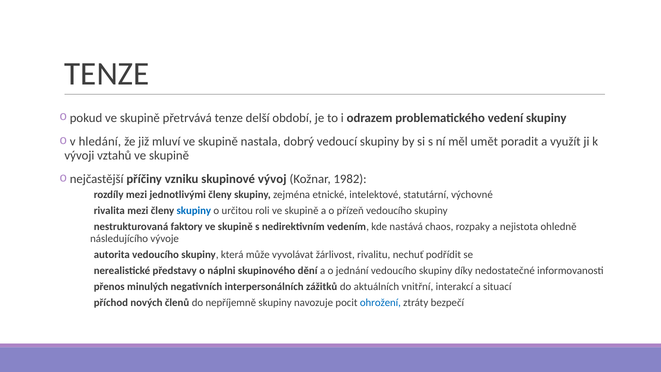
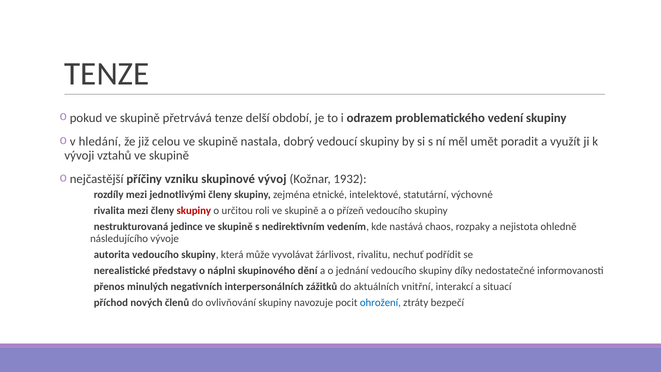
mluví: mluví -> celou
1982: 1982 -> 1932
skupiny at (194, 211) colour: blue -> red
faktory: faktory -> jedince
nepříjemně: nepříjemně -> ovlivňování
